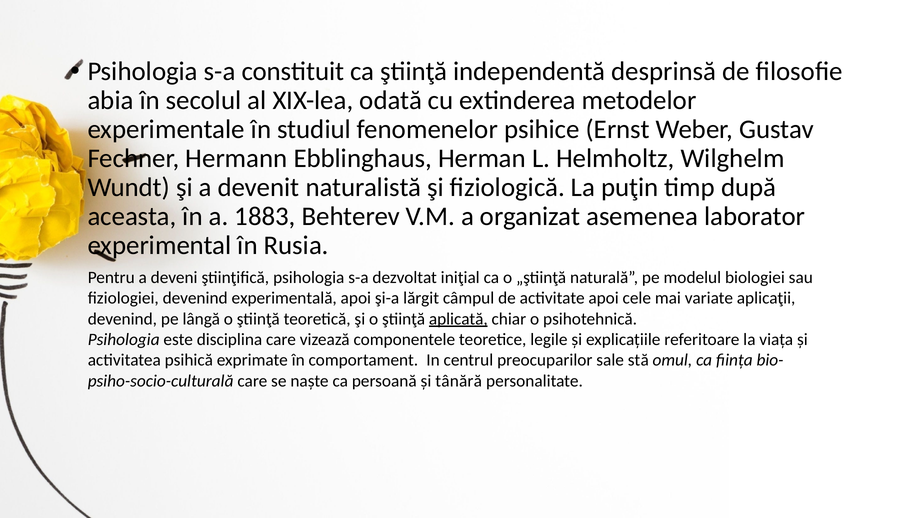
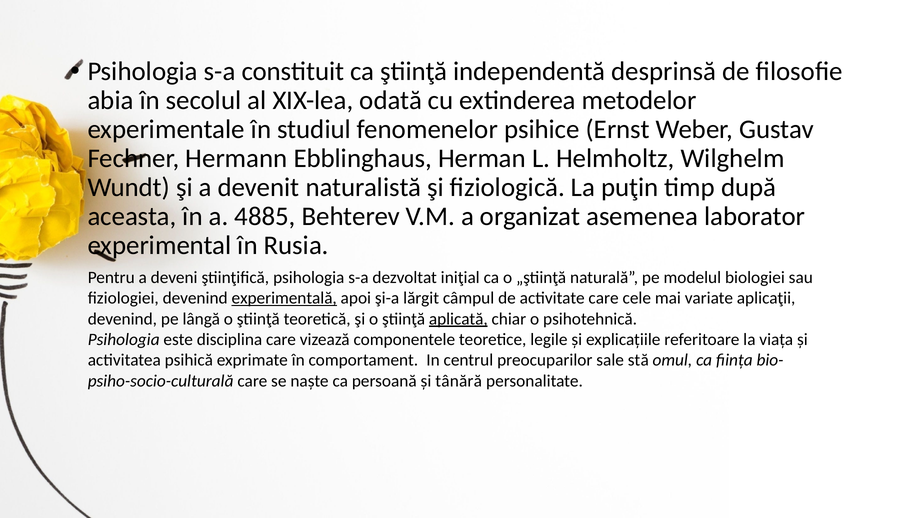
1883: 1883 -> 4885
experimentală underline: none -> present
activitate apoi: apoi -> care
